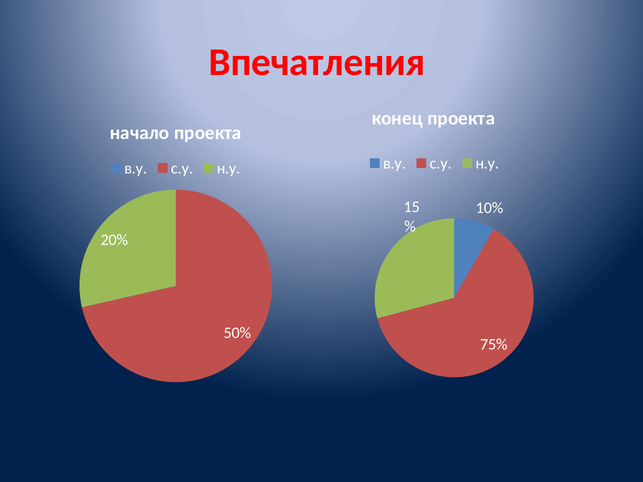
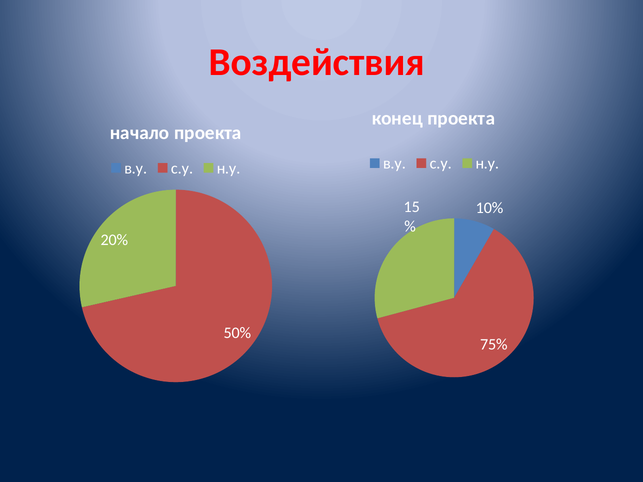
Впечатления: Впечатления -> Воздействия
